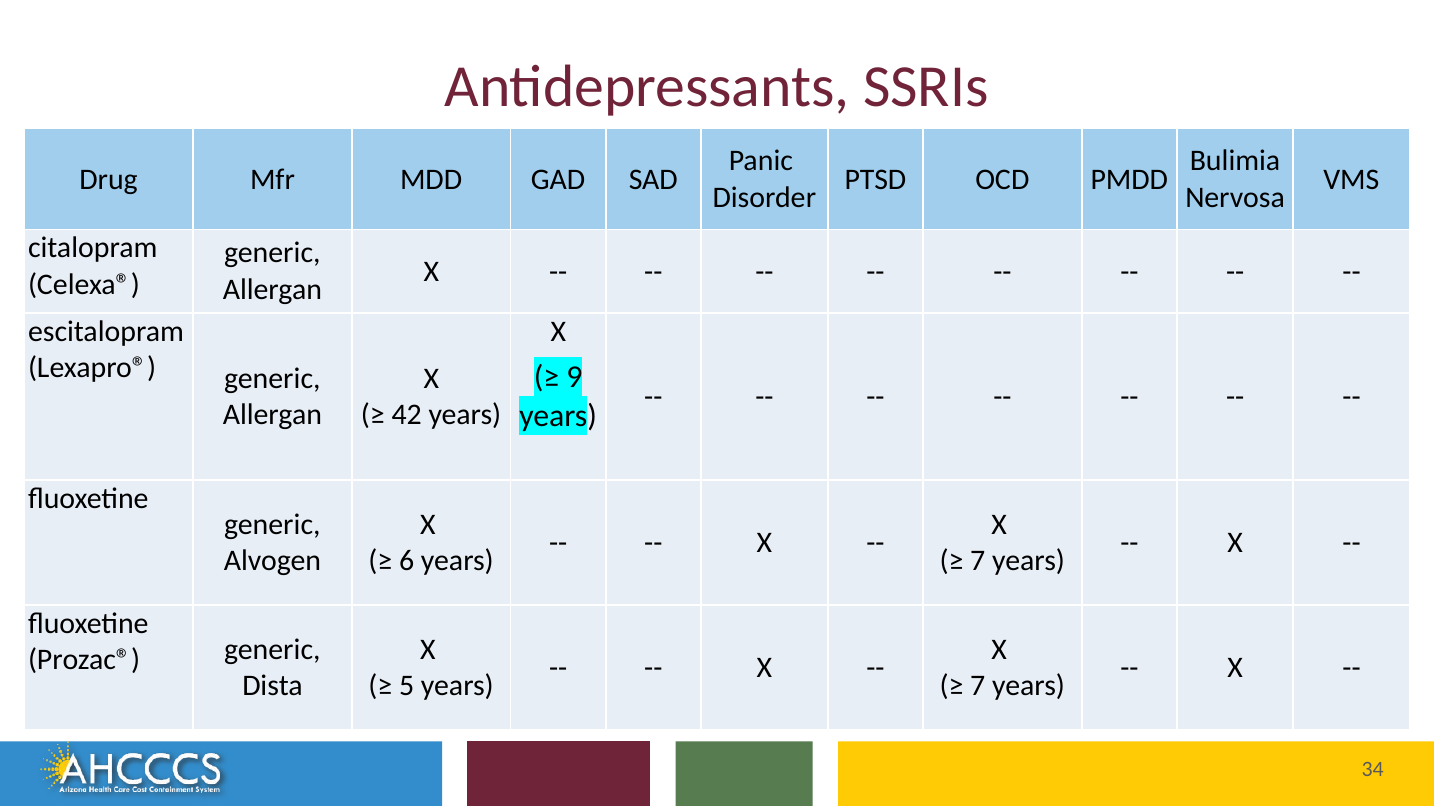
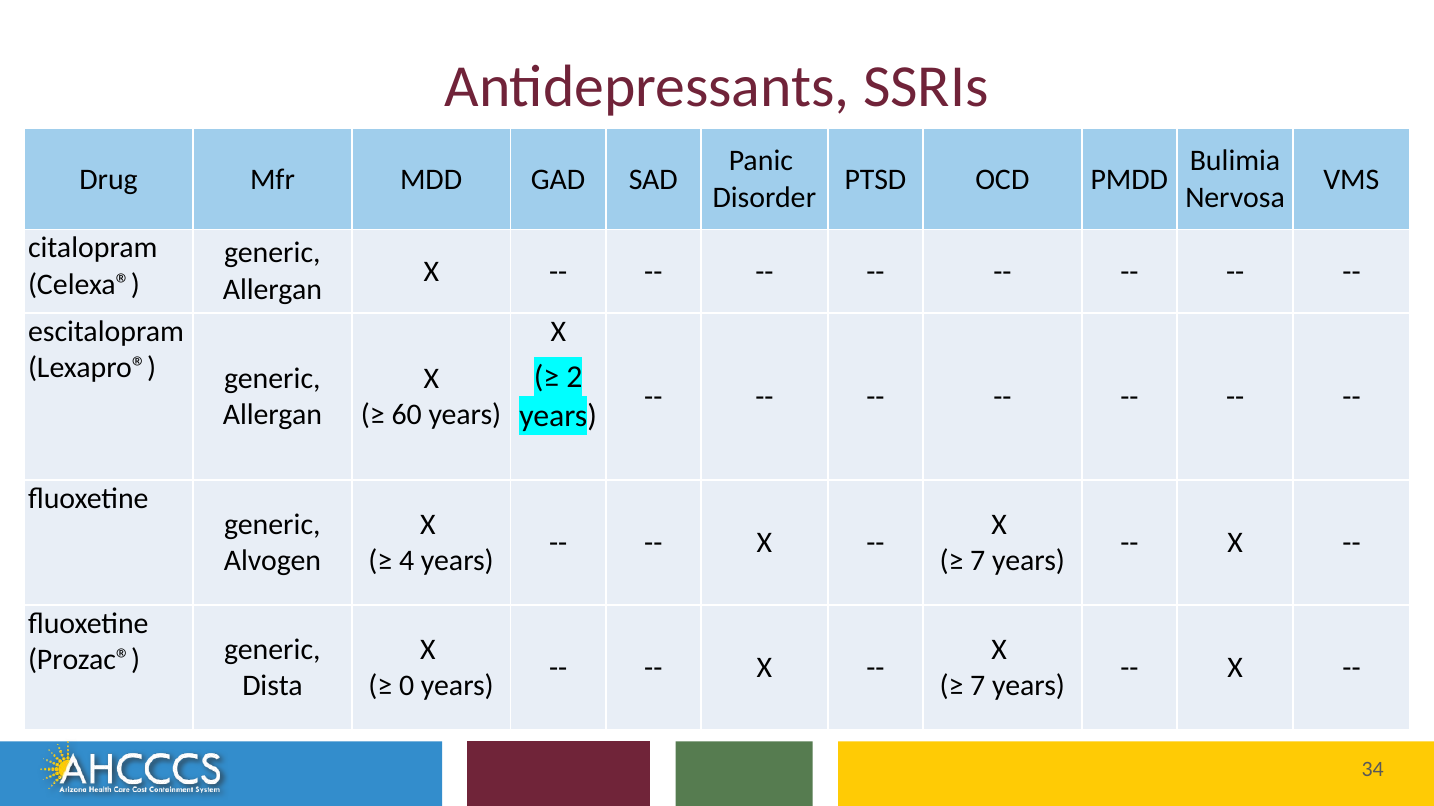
9: 9 -> 2
42: 42 -> 60
6: 6 -> 4
5: 5 -> 0
